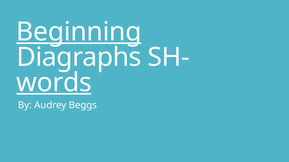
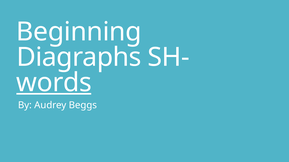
Beginning underline: present -> none
